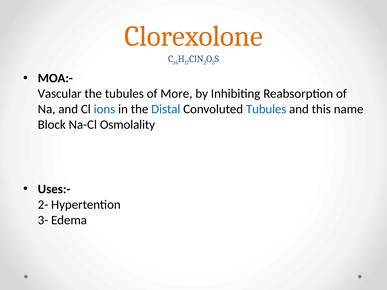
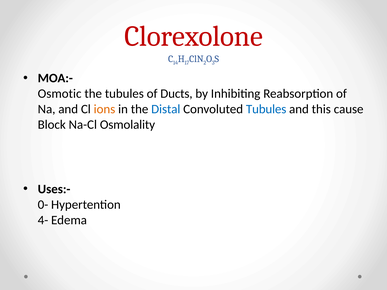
Clorexolone colour: orange -> red
Vascular: Vascular -> Osmotic
More: More -> Ducts
ions colour: blue -> orange
name: name -> cause
2-: 2- -> 0-
3-: 3- -> 4-
